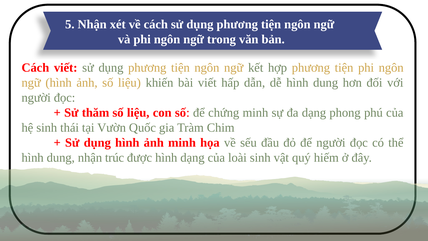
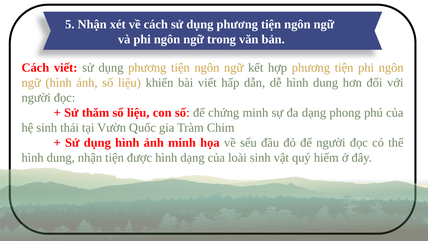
nhận trúc: trúc -> tiện
